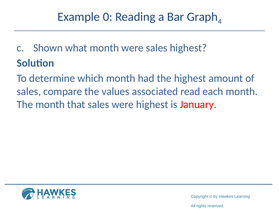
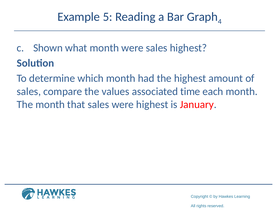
0: 0 -> 5
read: read -> time
